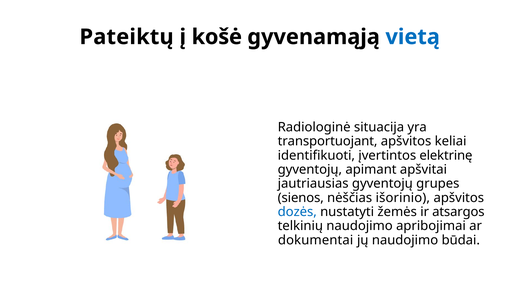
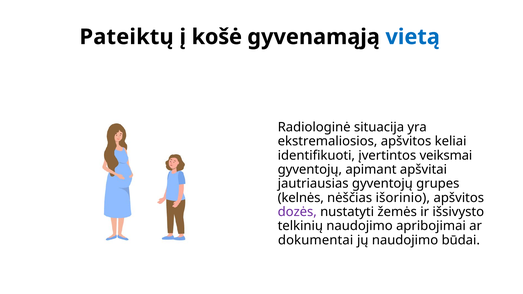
transportuojant: transportuojant -> ekstremaliosios
elektrinę: elektrinę -> veiksmai
sienos: sienos -> kelnės
dozės colour: blue -> purple
atsargos: atsargos -> išsivysto
